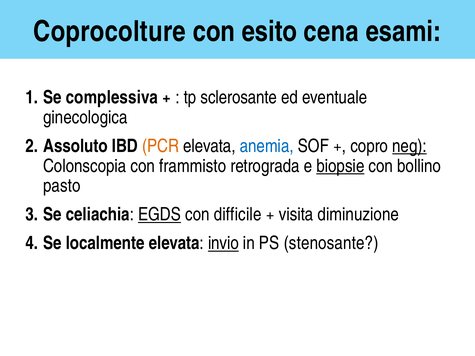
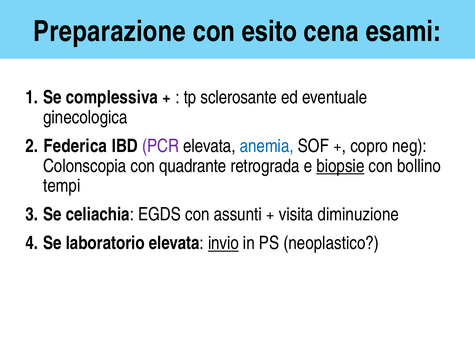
Coprocolture: Coprocolture -> Preparazione
Assoluto: Assoluto -> Federica
PCR colour: orange -> purple
neg underline: present -> none
frammisto: frammisto -> quadrante
pasto: pasto -> tempi
EGDS underline: present -> none
difficile: difficile -> assunti
localmente: localmente -> laboratorio
stenosante: stenosante -> neoplastico
